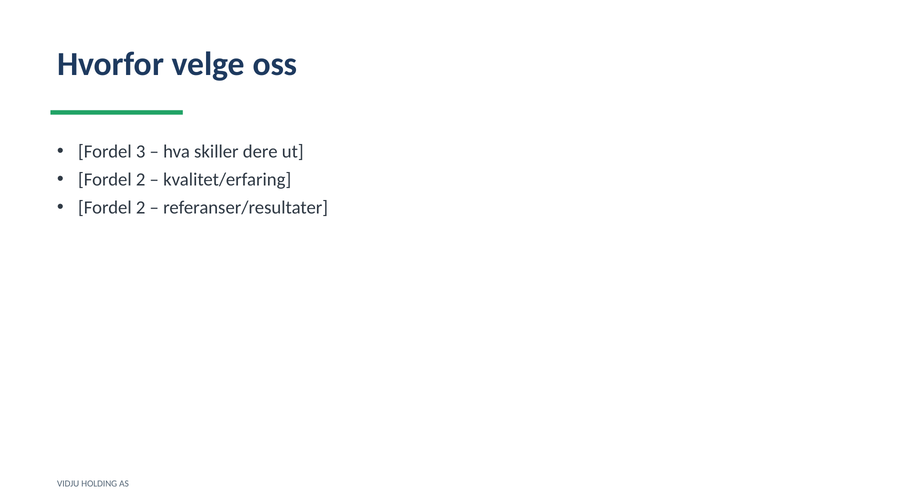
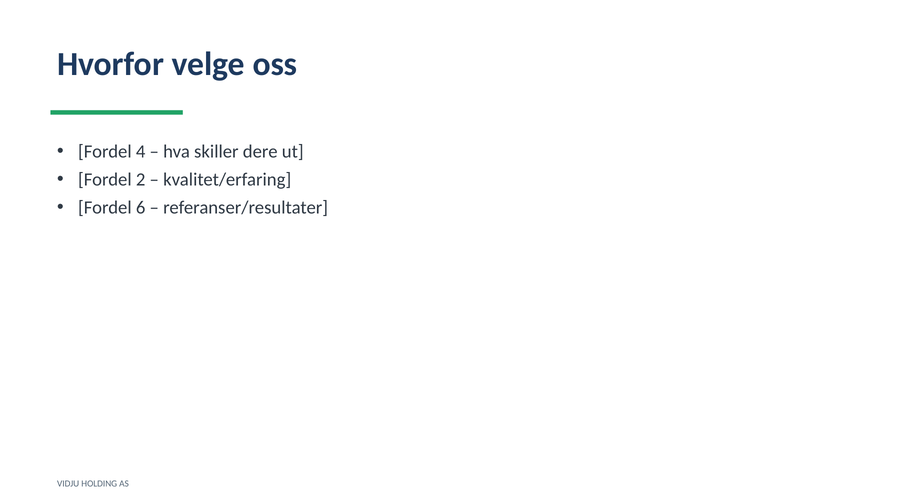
3: 3 -> 4
2 at (141, 208): 2 -> 6
